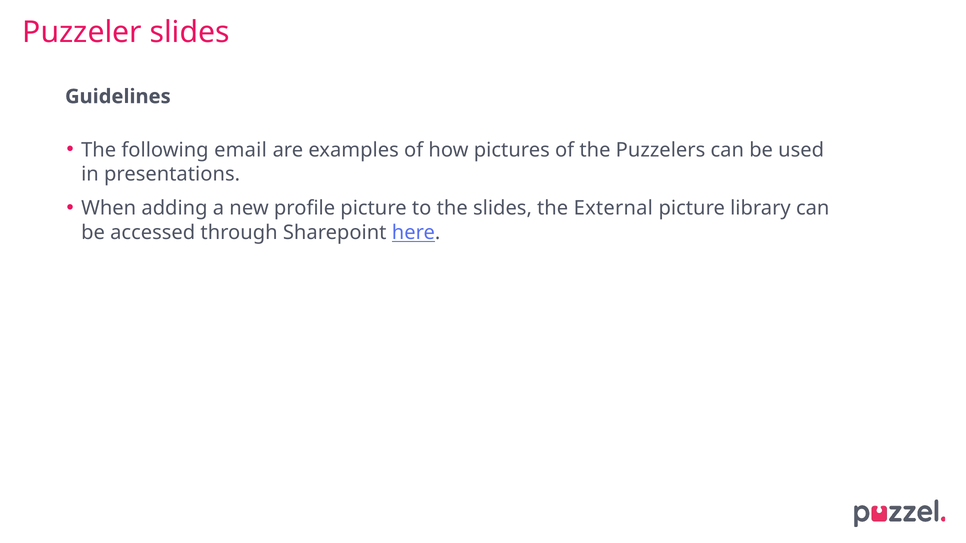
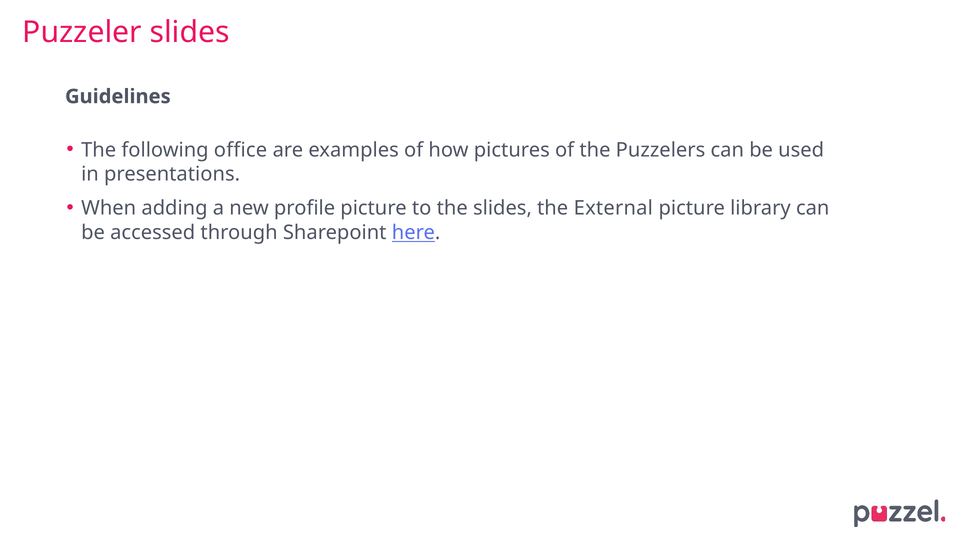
email: email -> office
